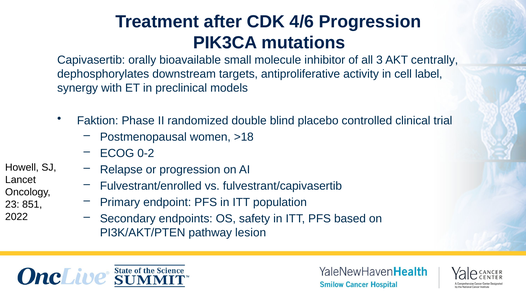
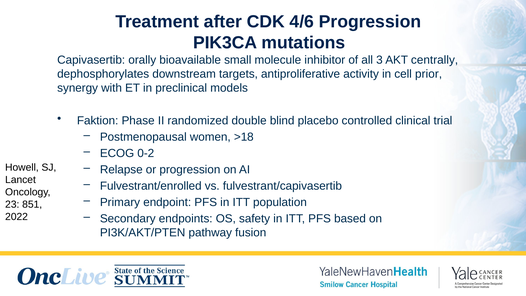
label: label -> prior
lesion: lesion -> fusion
